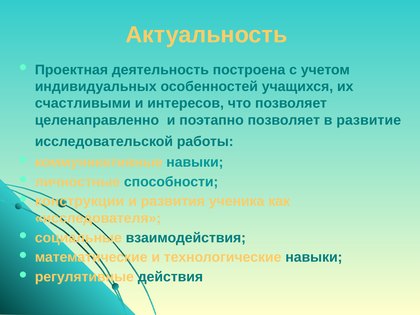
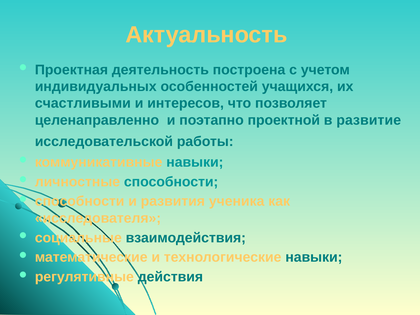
поэтапно позволяет: позволяет -> проектной
конструкции at (80, 201): конструкции -> способности
